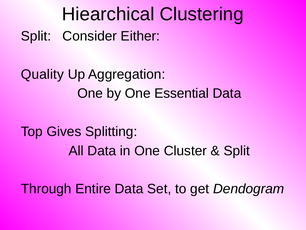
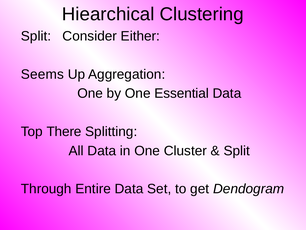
Quality: Quality -> Seems
Gives: Gives -> There
